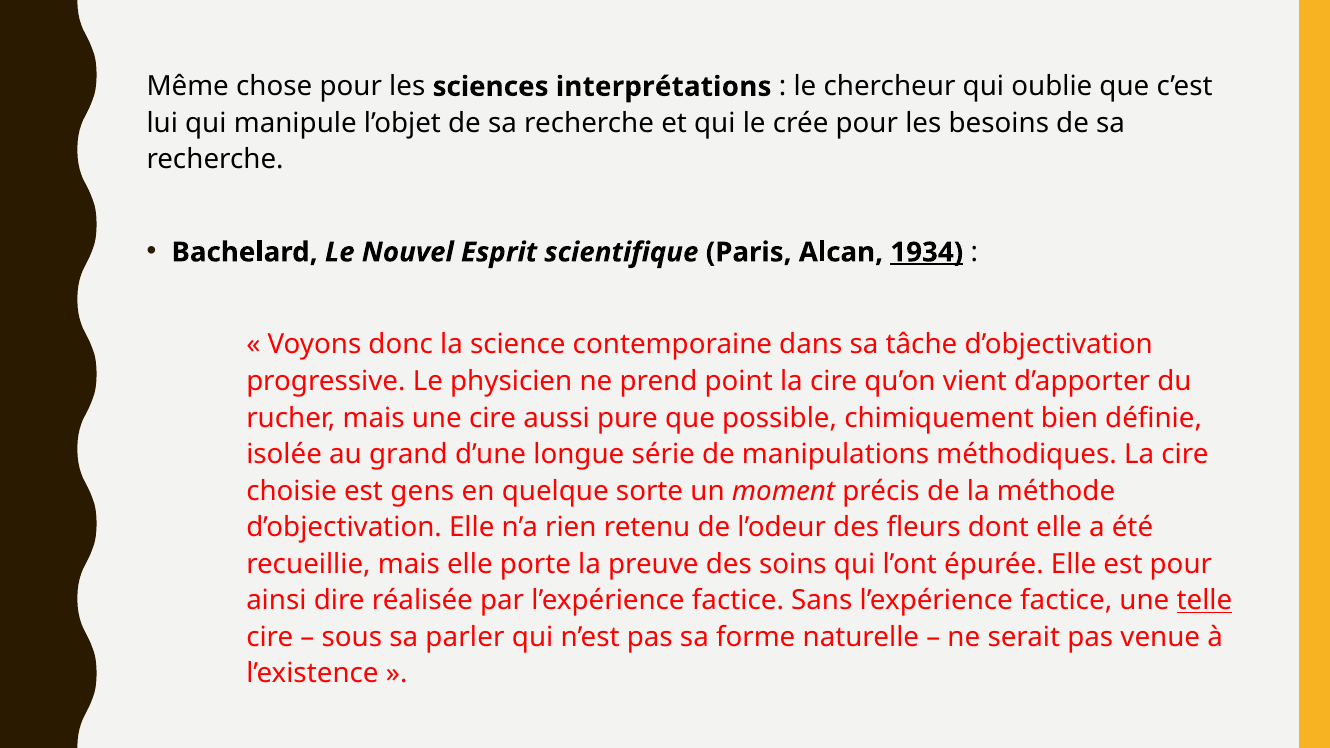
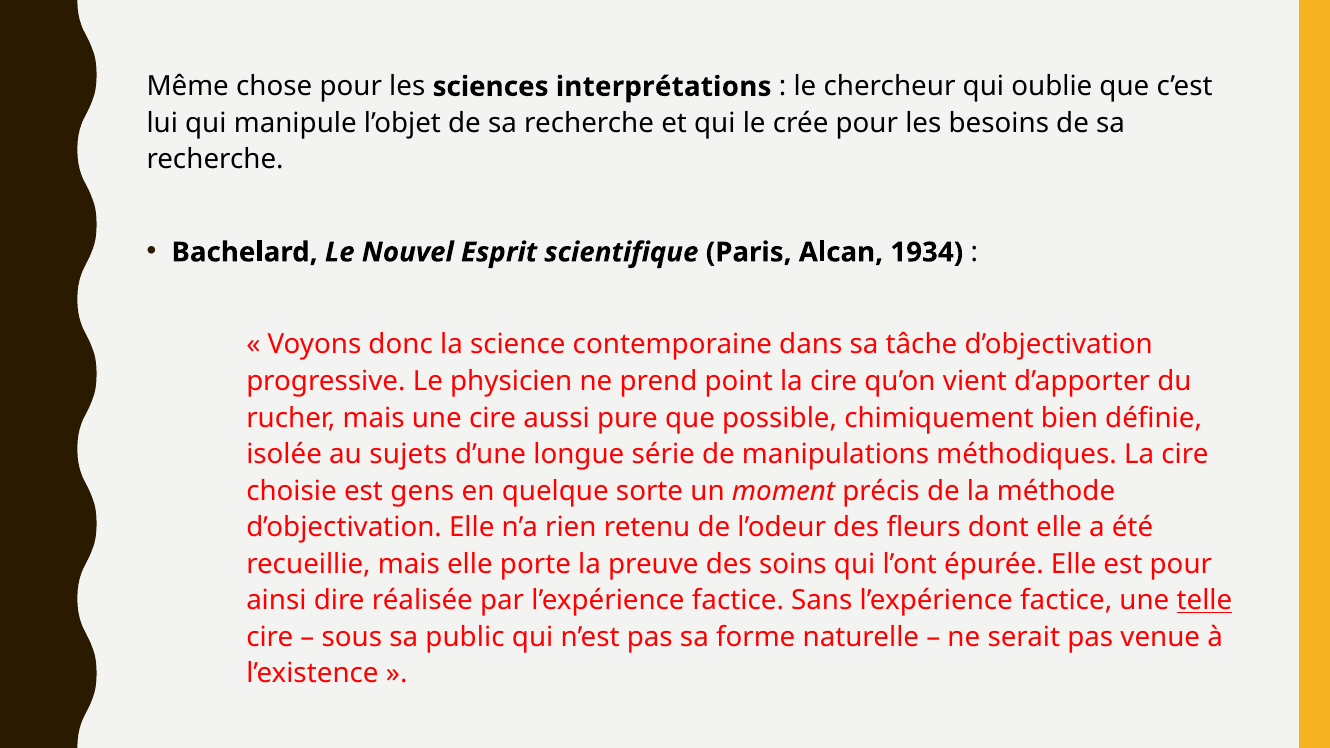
1934 underline: present -> none
grand: grand -> sujets
parler: parler -> public
